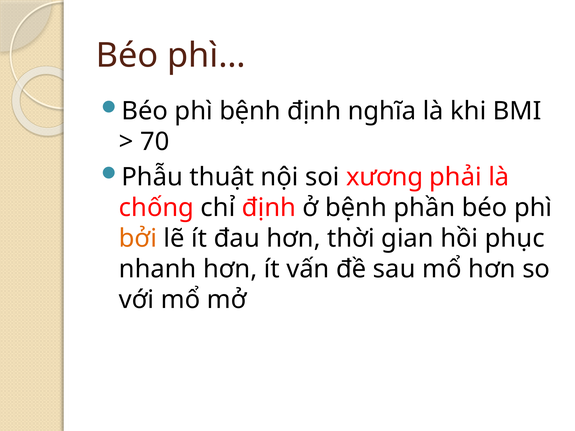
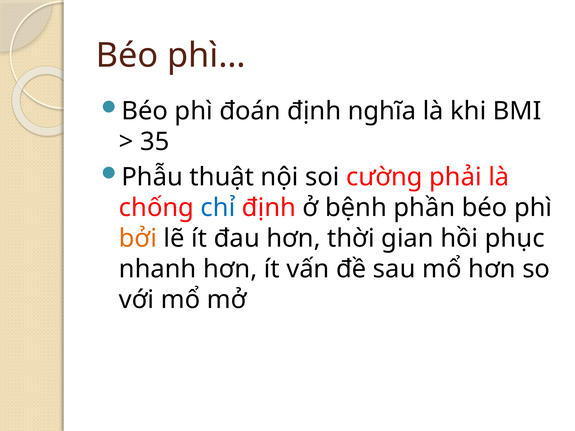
phì bệnh: bệnh -> đoán
70: 70 -> 35
xương: xương -> cường
chỉ colour: black -> blue
